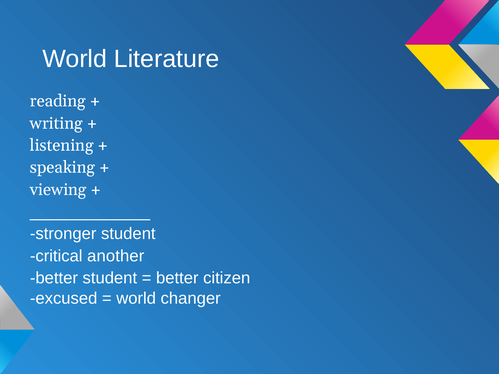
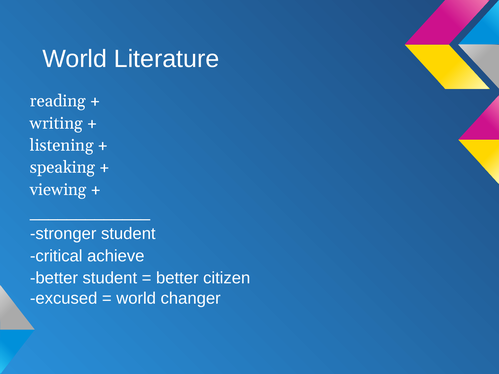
another: another -> achieve
